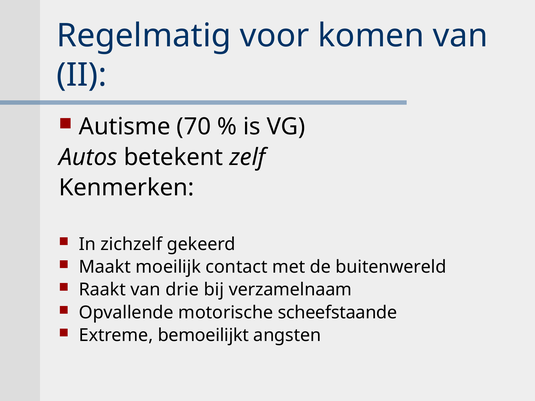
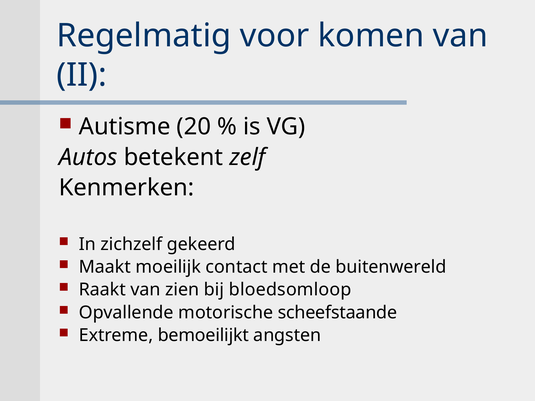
70: 70 -> 20
drie: drie -> zien
verzamelnaam: verzamelnaam -> bloedsomloop
